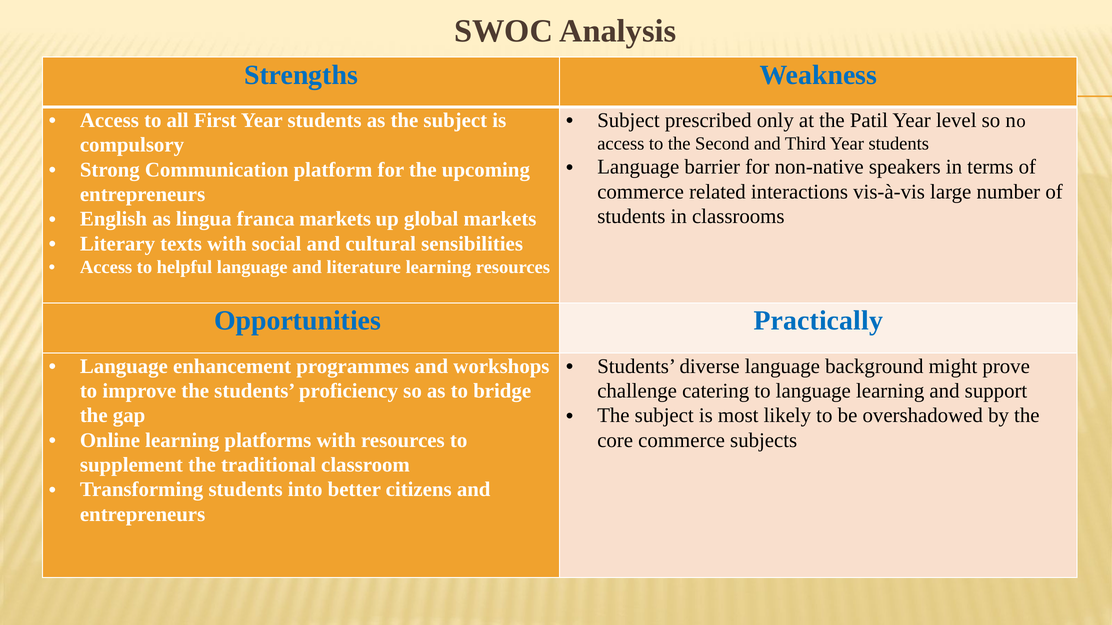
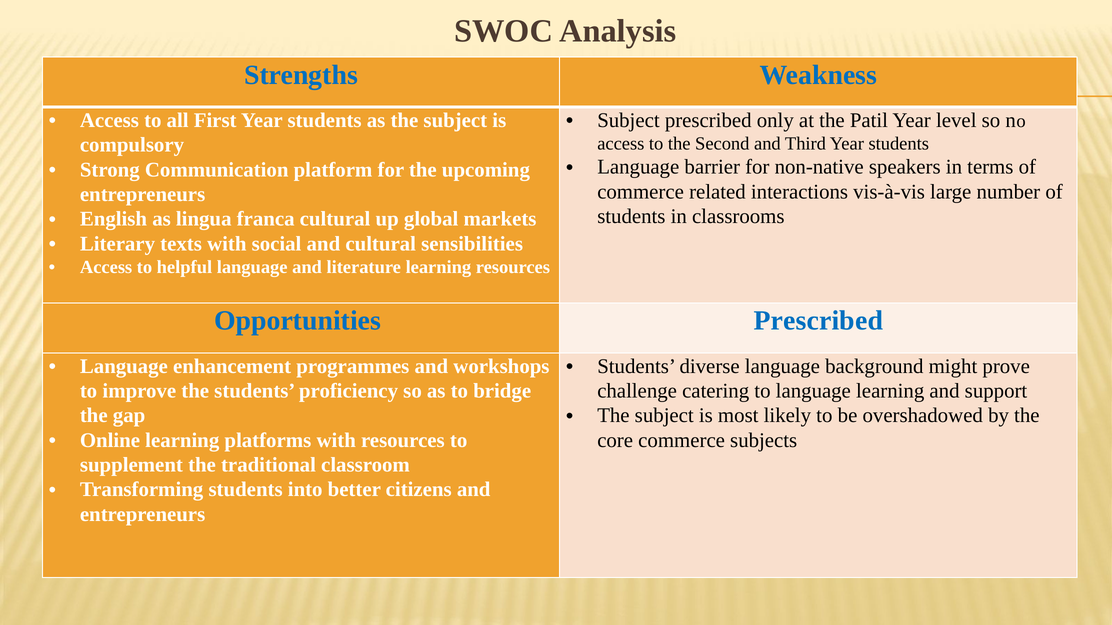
franca markets: markets -> cultural
Opportunities Practically: Practically -> Prescribed
